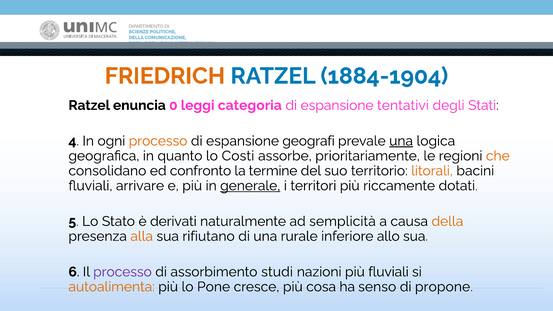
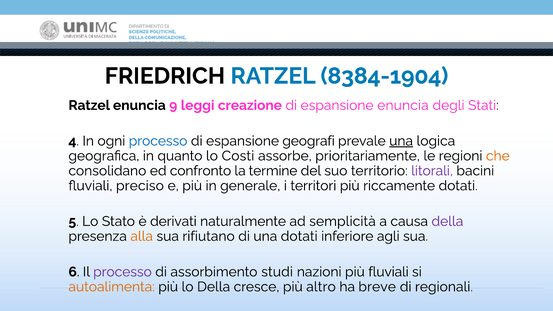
FRIEDRICH colour: orange -> black
1884-1904: 1884-1904 -> 8384-1904
0: 0 -> 9
categoria: categoria -> creazione
espansione tentativi: tentativi -> enuncia
processo at (158, 141) colour: orange -> blue
litorali colour: orange -> purple
arrivare: arrivare -> preciso
generale underline: present -> none
della at (447, 221) colour: orange -> purple
una rurale: rurale -> dotati
allo: allo -> agli
lo Pone: Pone -> Della
cosa: cosa -> altro
senso: senso -> breve
propone: propone -> regionali
